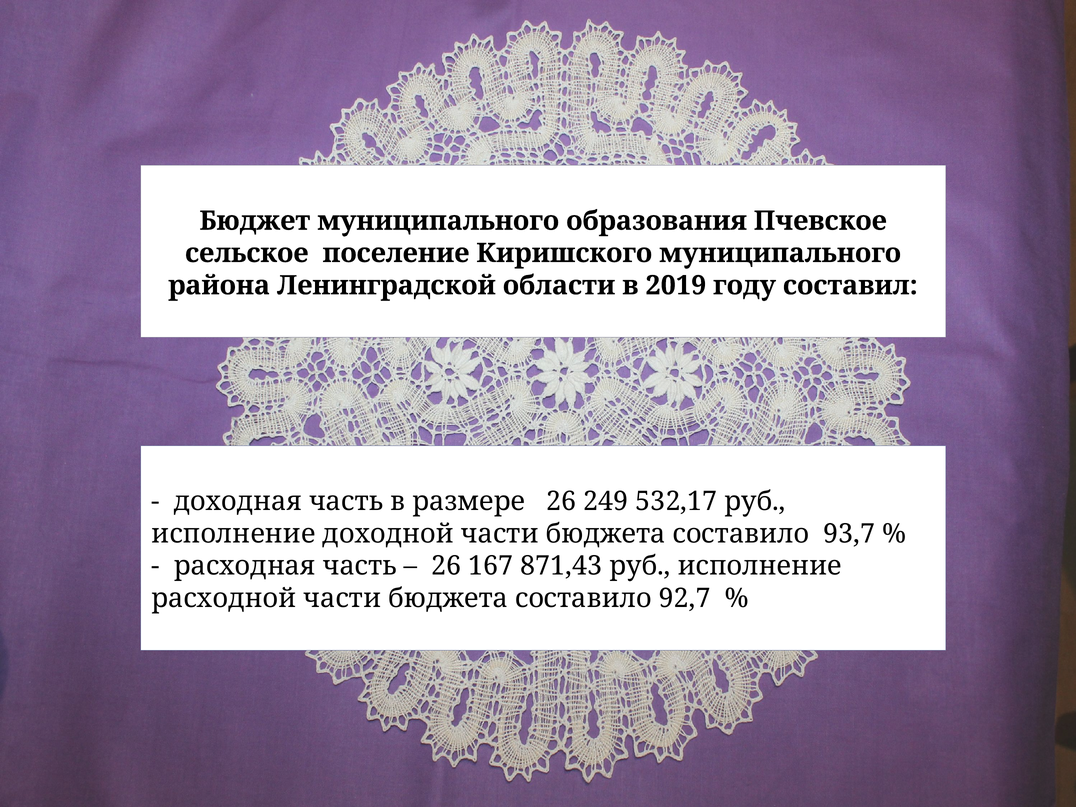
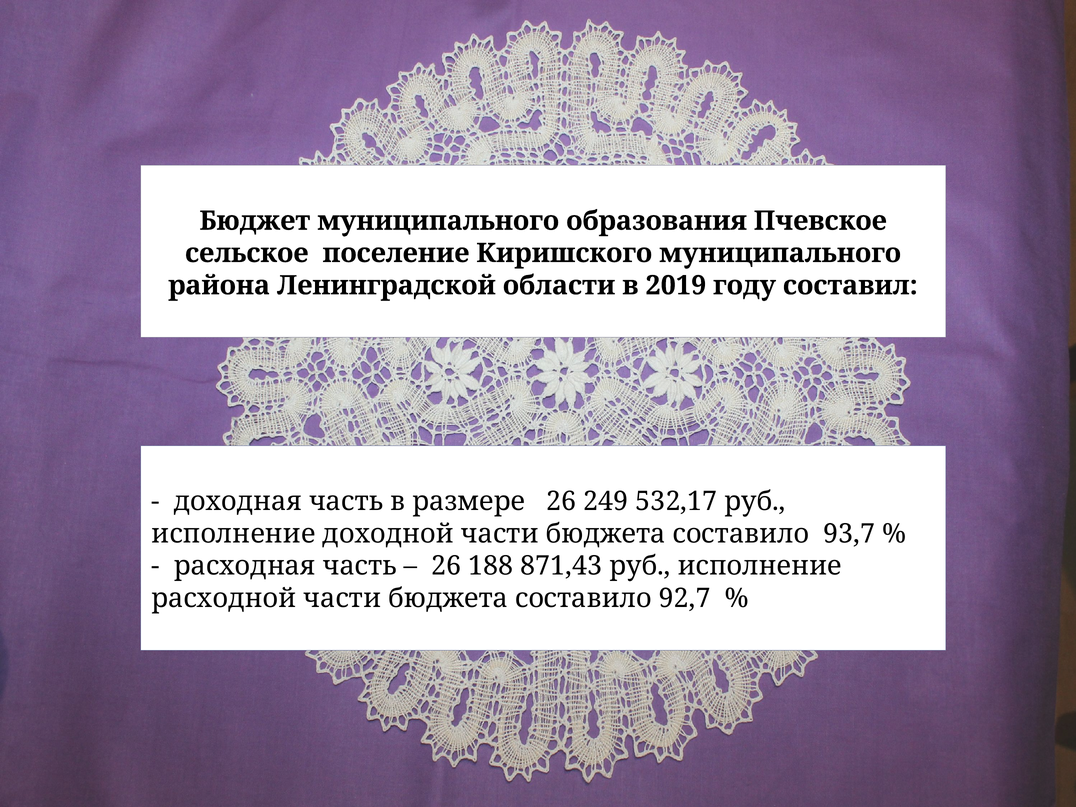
167: 167 -> 188
